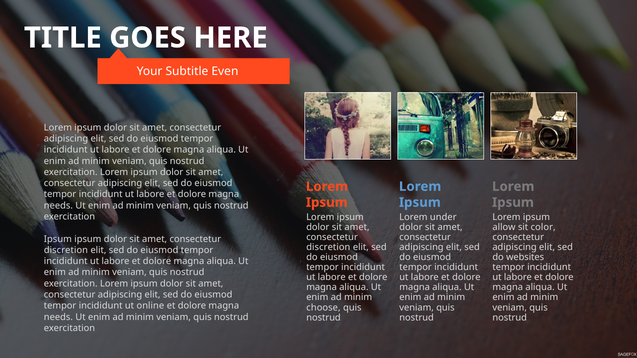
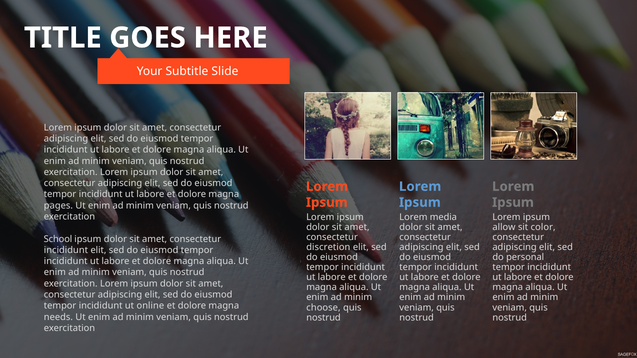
Even: Even -> Slide
needs at (58, 206): needs -> pages
under: under -> media
Ipsum at (58, 239): Ipsum -> School
discretion at (66, 250): discretion -> incididunt
websites: websites -> personal
